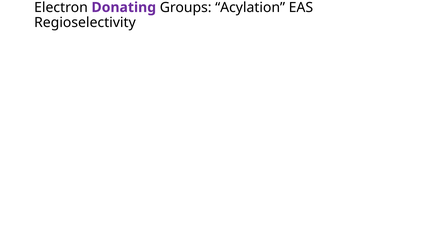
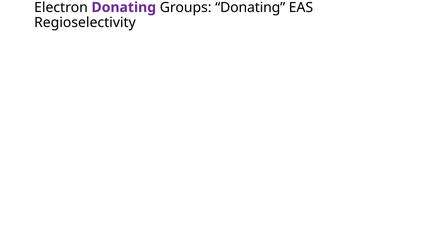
Groups Acylation: Acylation -> Donating
